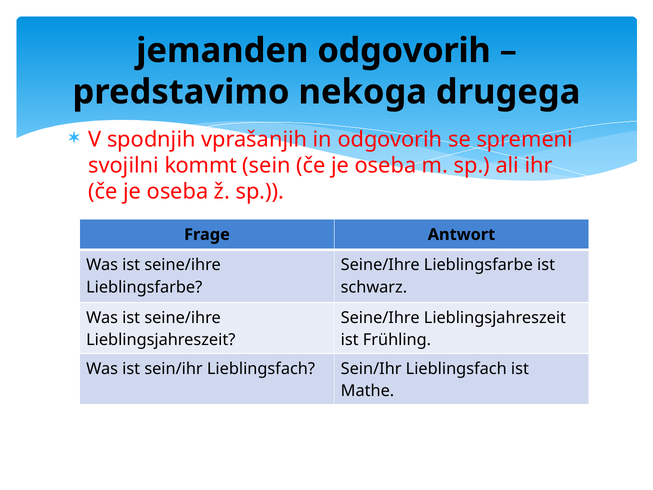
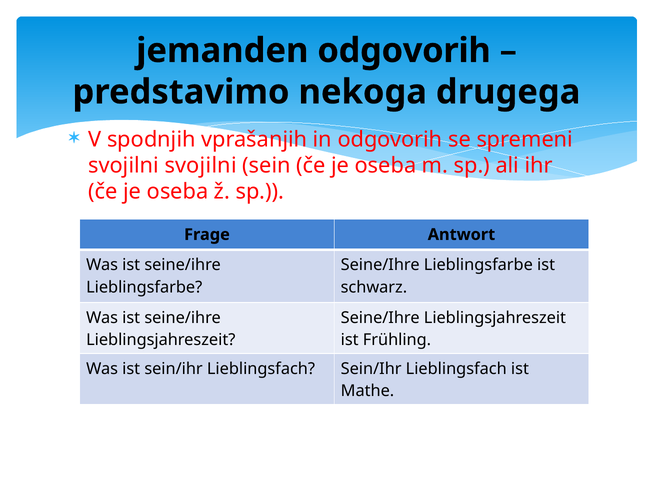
svojilni kommt: kommt -> svojilni
